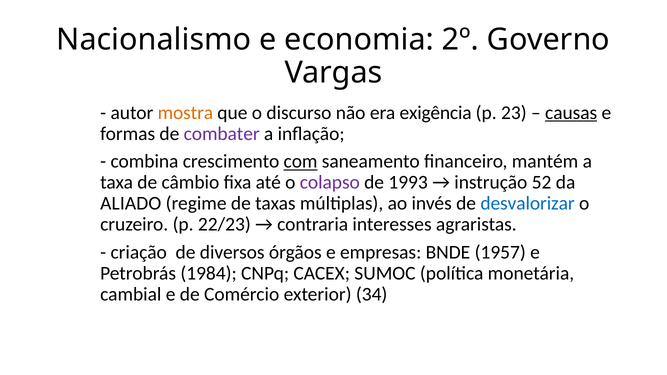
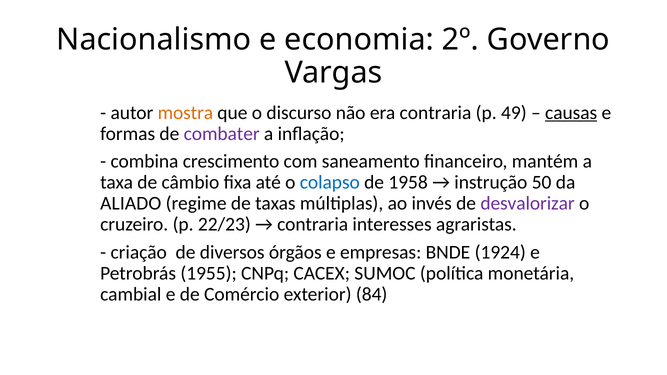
era exigência: exigência -> contraria
23: 23 -> 49
com underline: present -> none
colapso colour: purple -> blue
1993: 1993 -> 1958
52: 52 -> 50
desvalorizar colour: blue -> purple
1957: 1957 -> 1924
1984: 1984 -> 1955
34: 34 -> 84
